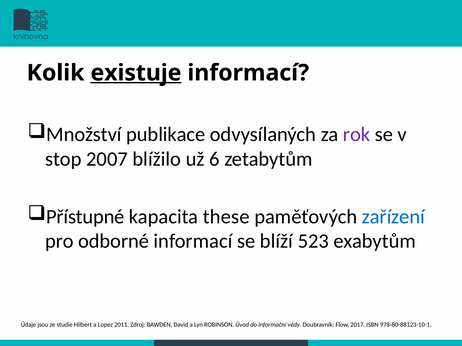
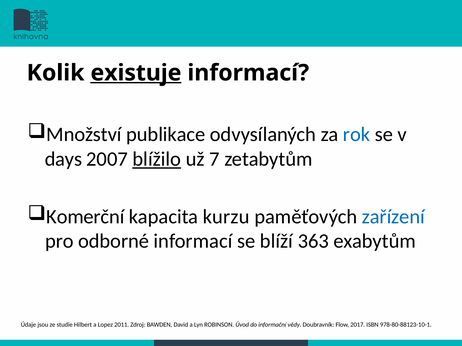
rok colour: purple -> blue
stop: stop -> days
blížilo underline: none -> present
6: 6 -> 7
Přístupné: Přístupné -> Komerční
these: these -> kurzu
523: 523 -> 363
